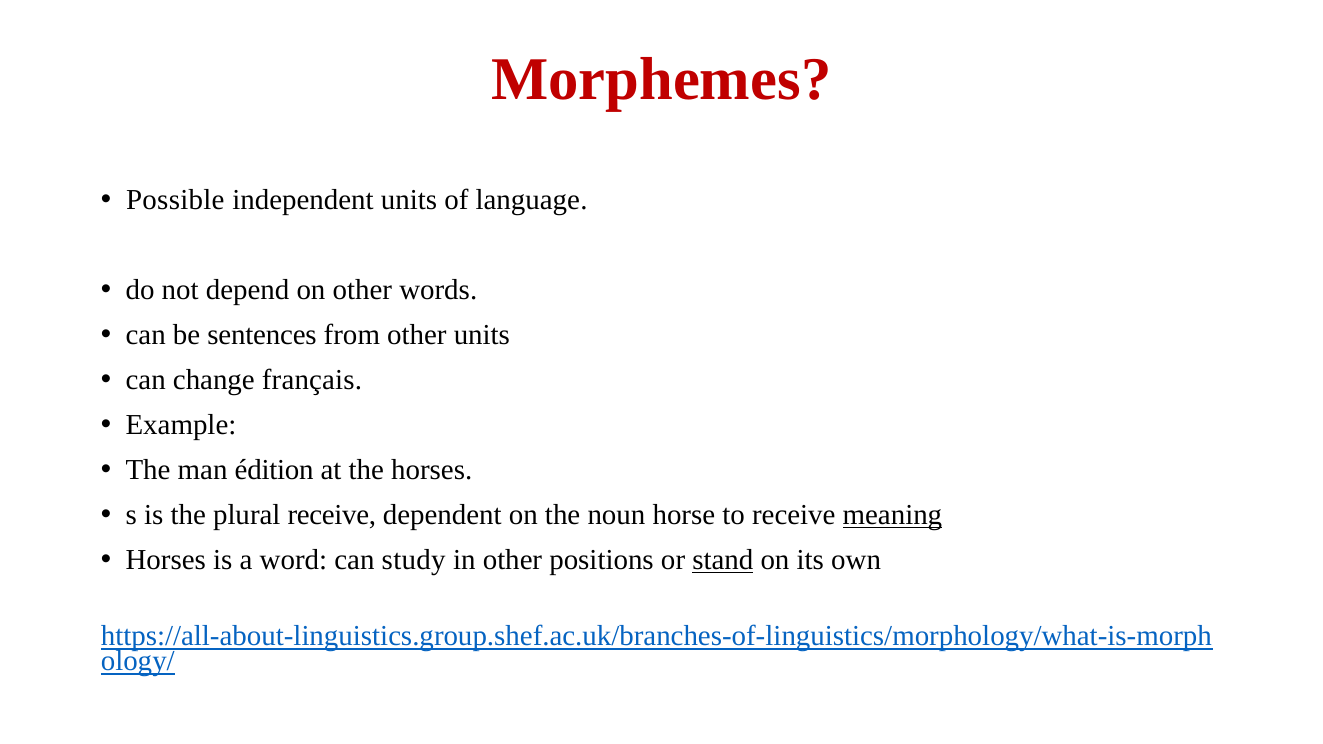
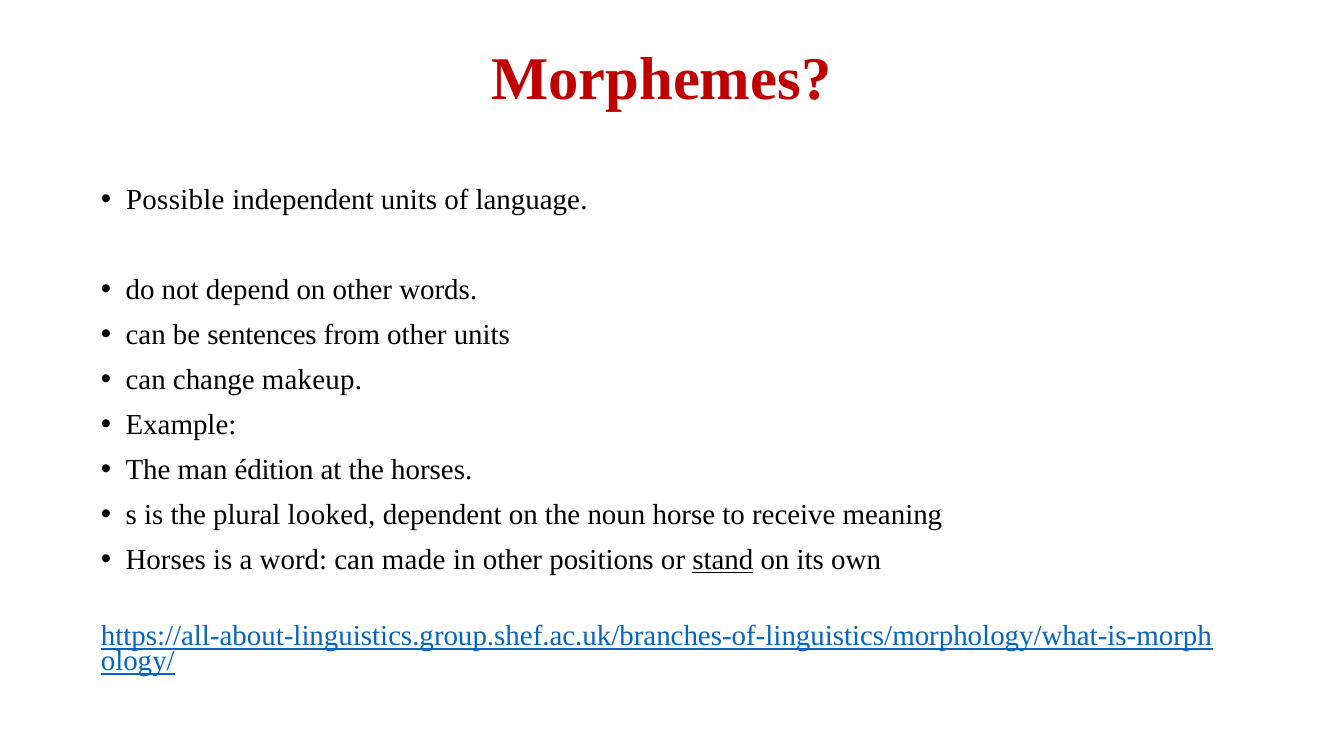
français: français -> makeup
plural receive: receive -> looked
meaning underline: present -> none
study: study -> made
